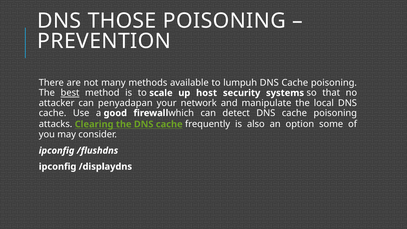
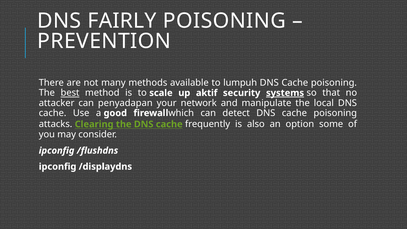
THOSE: THOSE -> FAIRLY
host: host -> aktif
systems underline: none -> present
